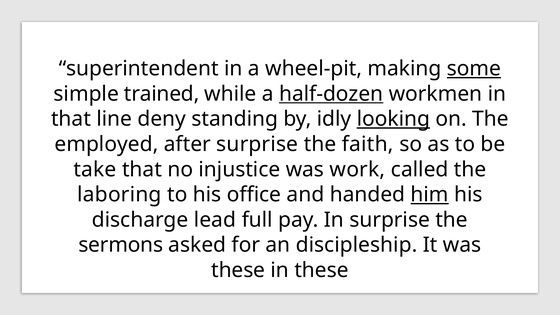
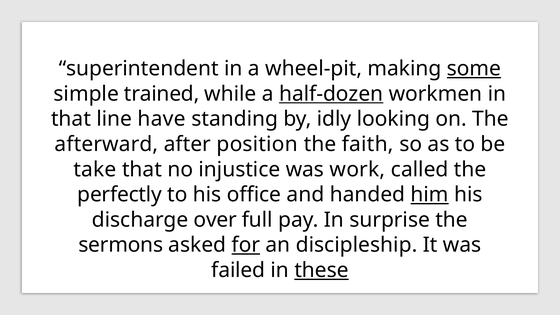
deny: deny -> have
looking underline: present -> none
employed: employed -> afterward
after surprise: surprise -> position
laboring: laboring -> perfectly
lead: lead -> over
for underline: none -> present
these at (238, 270): these -> failed
these at (322, 270) underline: none -> present
